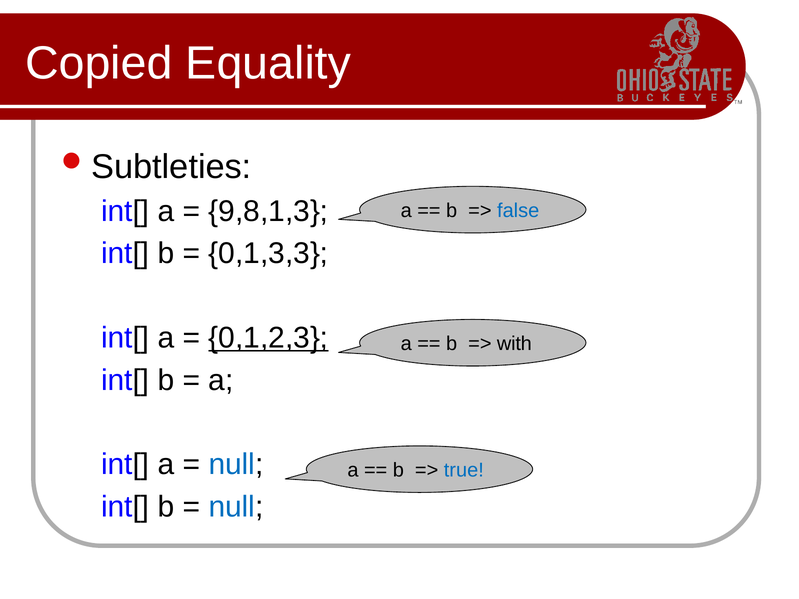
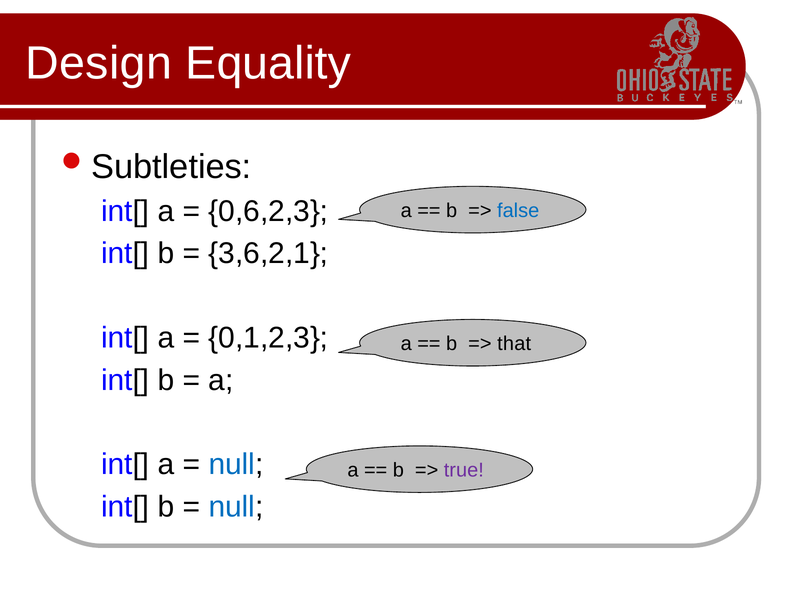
Copied: Copied -> Design
9,8,1,3: 9,8,1,3 -> 0,6,2,3
0,1,3,3: 0,1,3,3 -> 3,6,2,1
0,1,2,3 underline: present -> none
with: with -> that
true colour: blue -> purple
